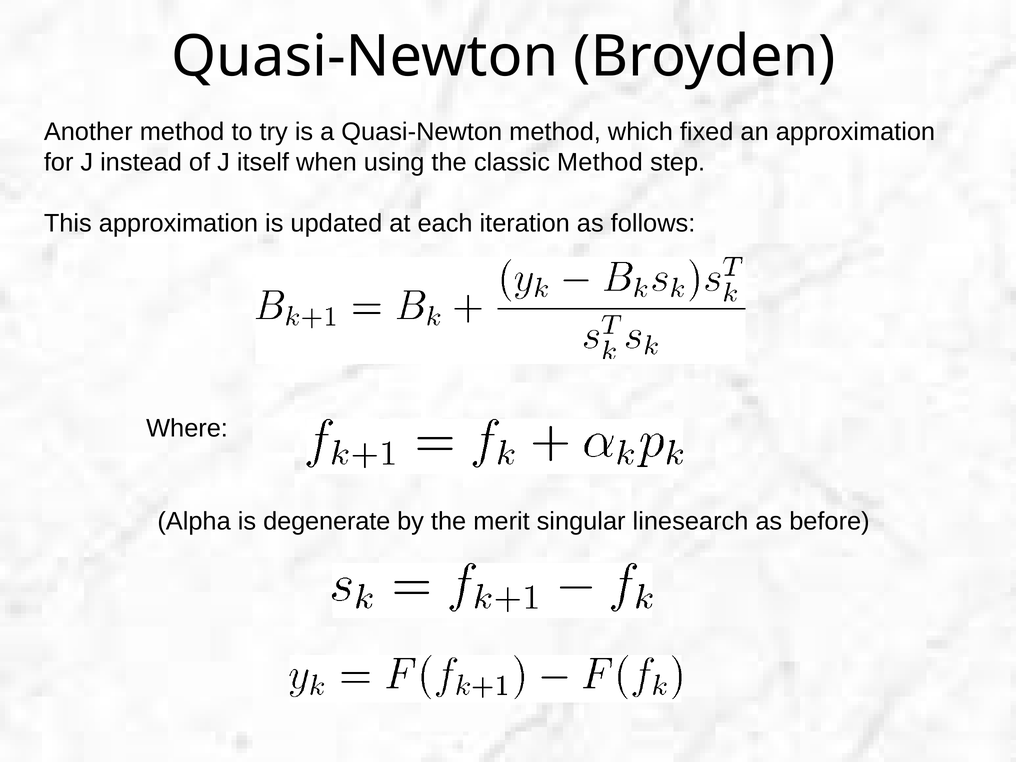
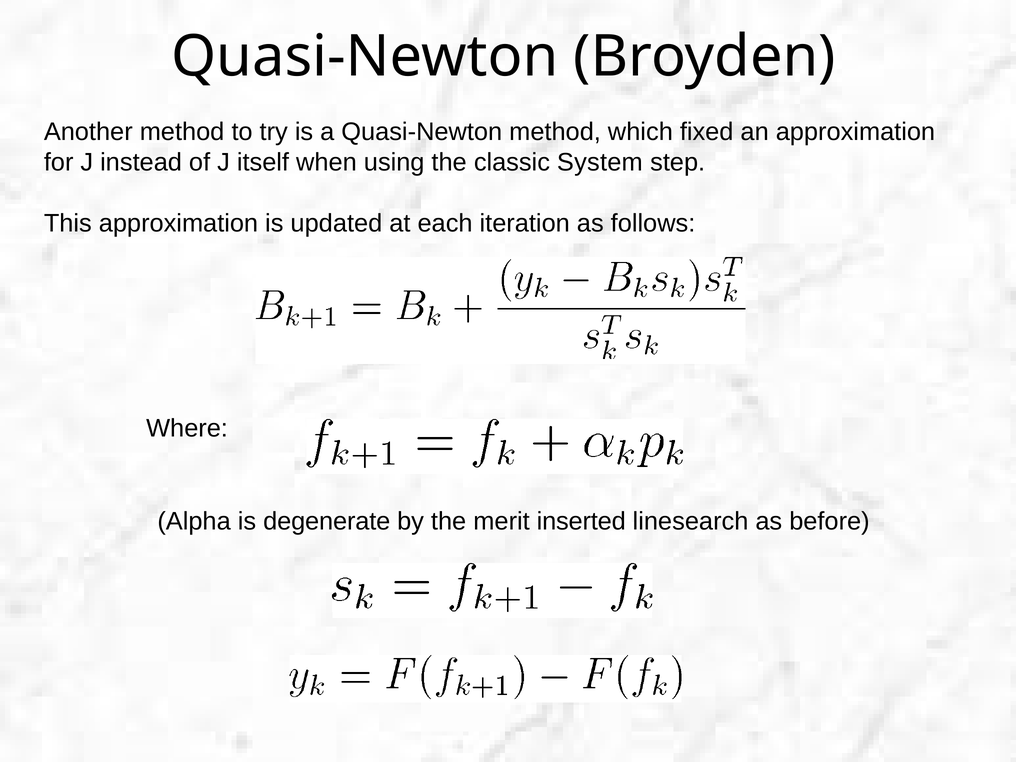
classic Method: Method -> System
singular: singular -> inserted
